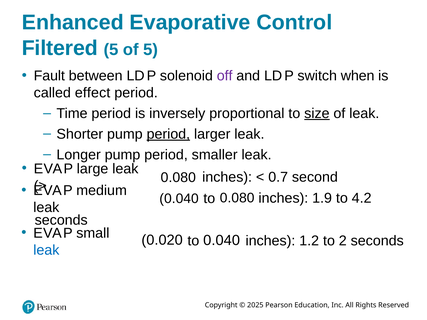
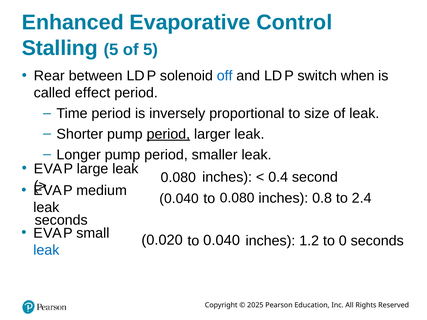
Filtered: Filtered -> Stalling
Fault: Fault -> Rear
off colour: purple -> blue
size underline: present -> none
0.7: 0.7 -> 0.4
1.9: 1.9 -> 0.8
4.2: 4.2 -> 2.4
2: 2 -> 0
